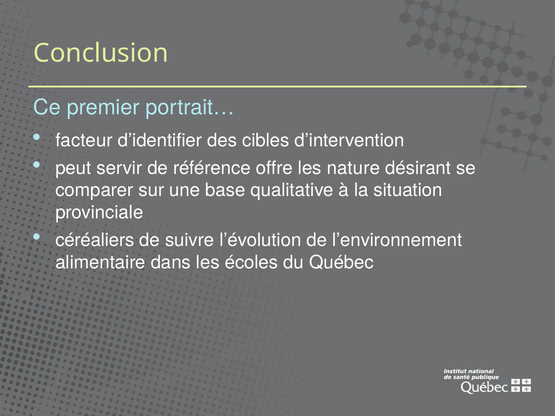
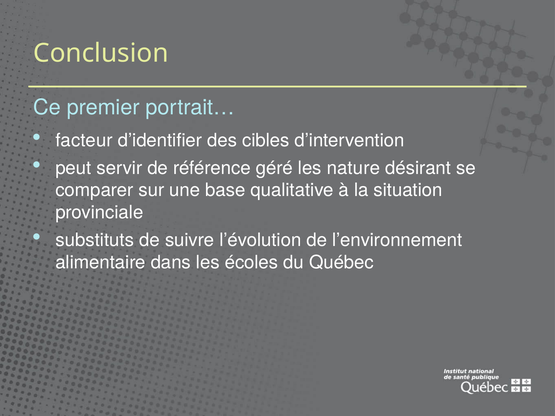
offre: offre -> géré
céréaliers: céréaliers -> substituts
